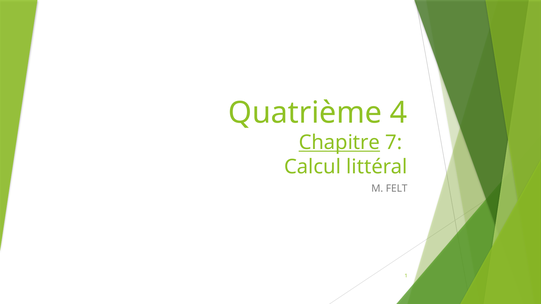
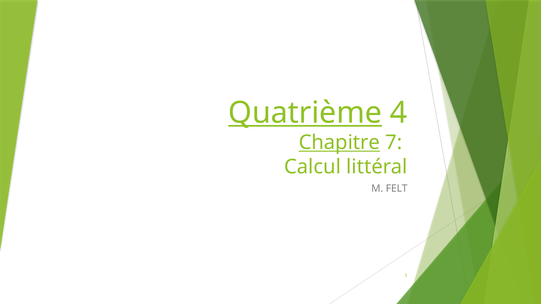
Quatrième underline: none -> present
